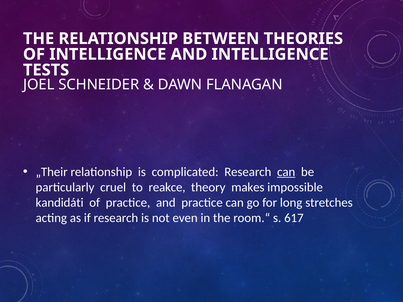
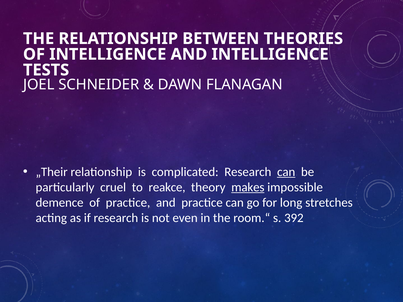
makes underline: none -> present
kandidáti: kandidáti -> demence
617: 617 -> 392
